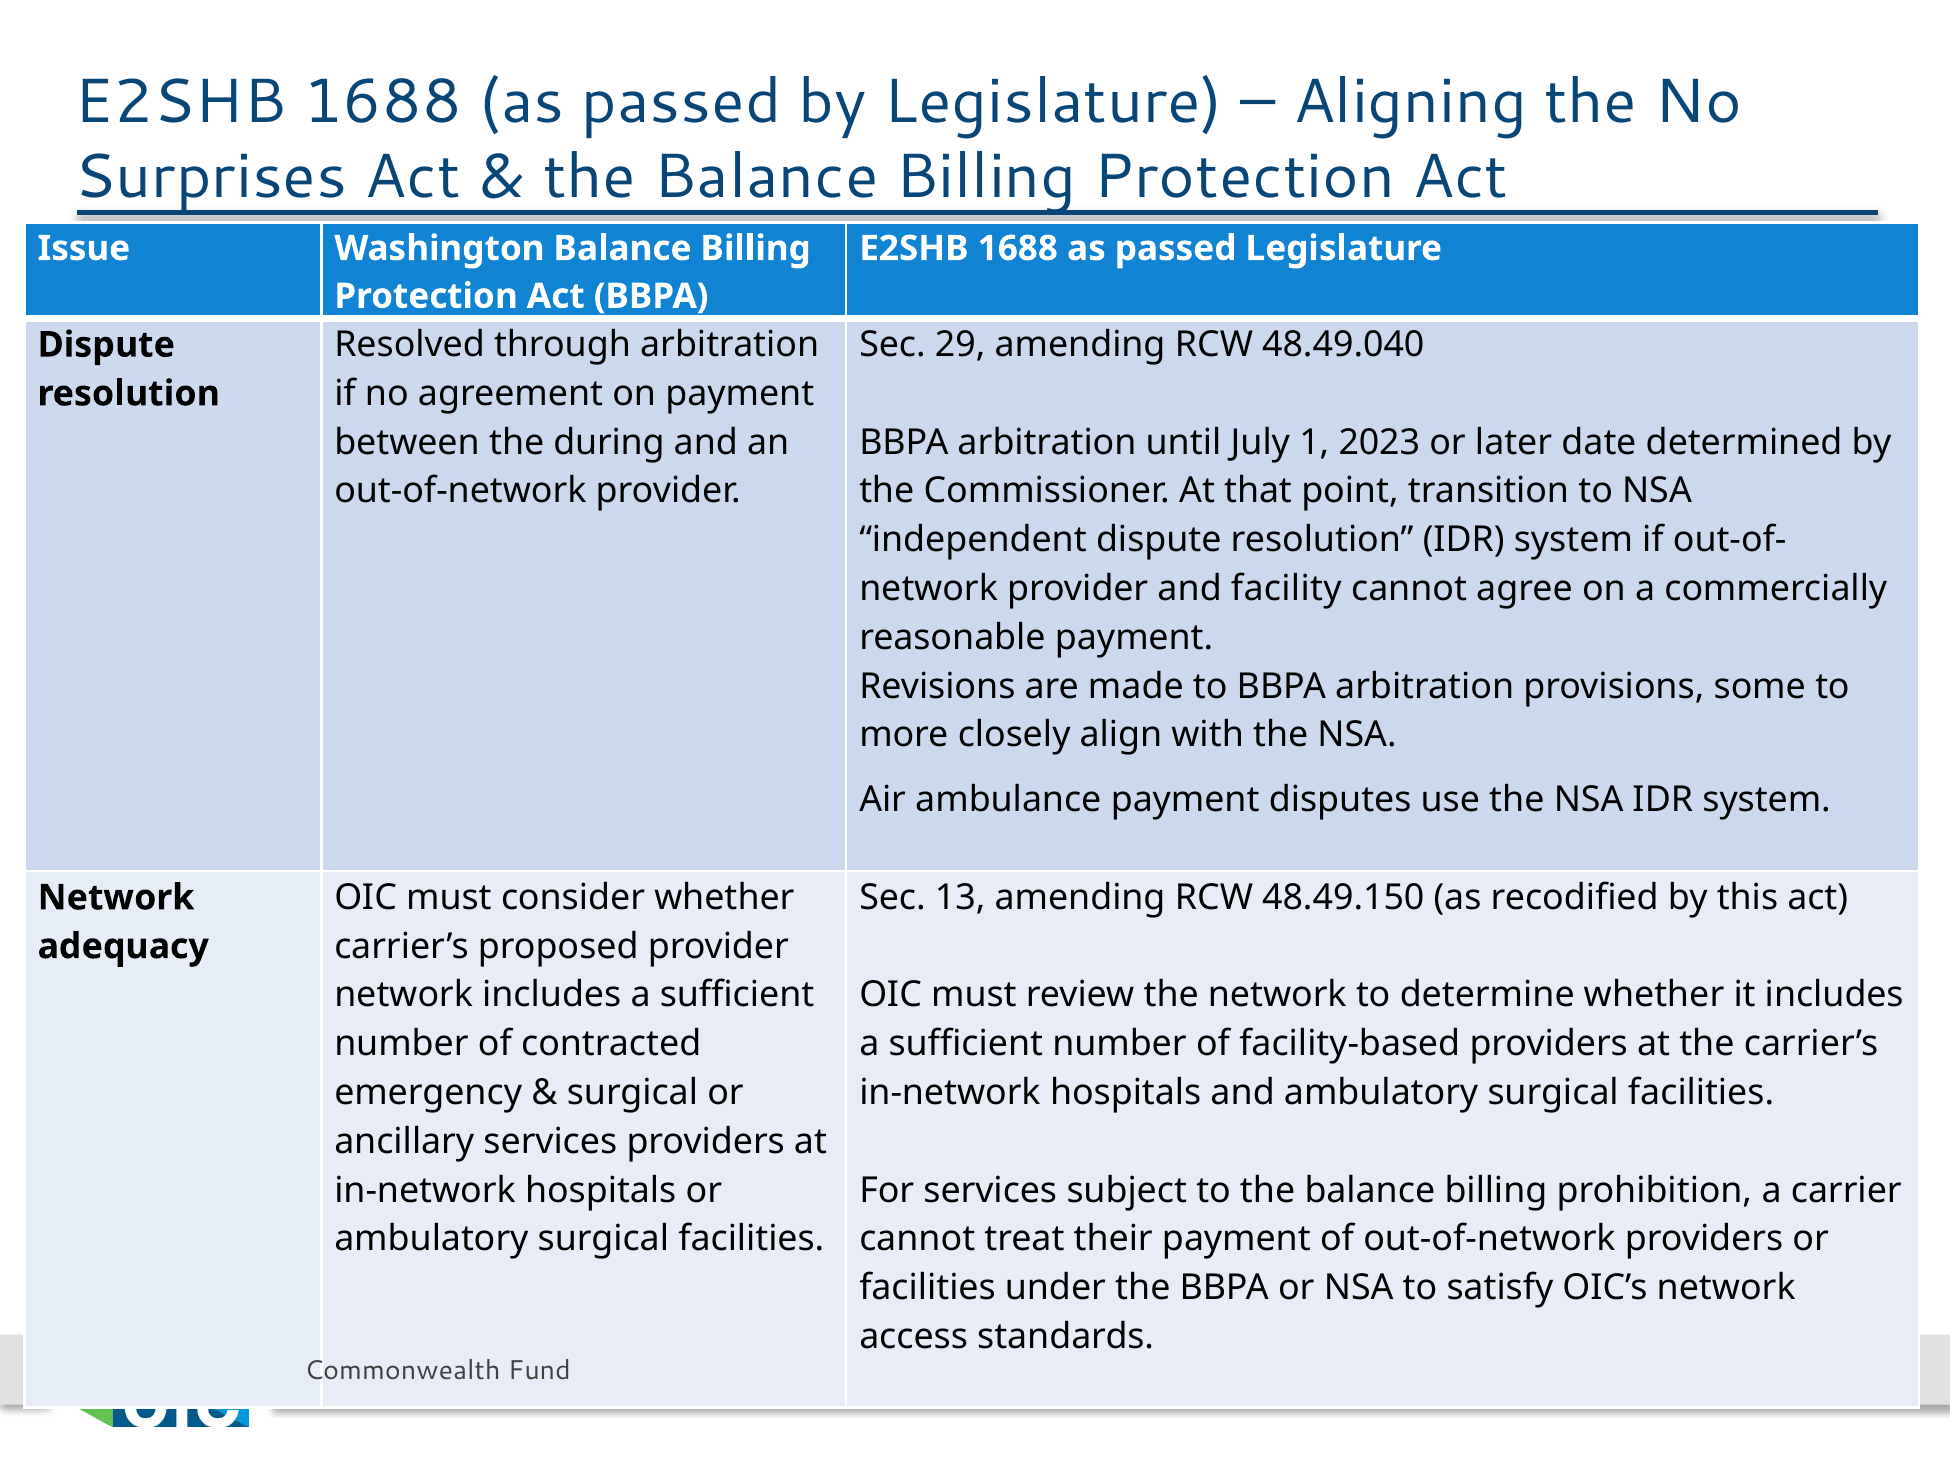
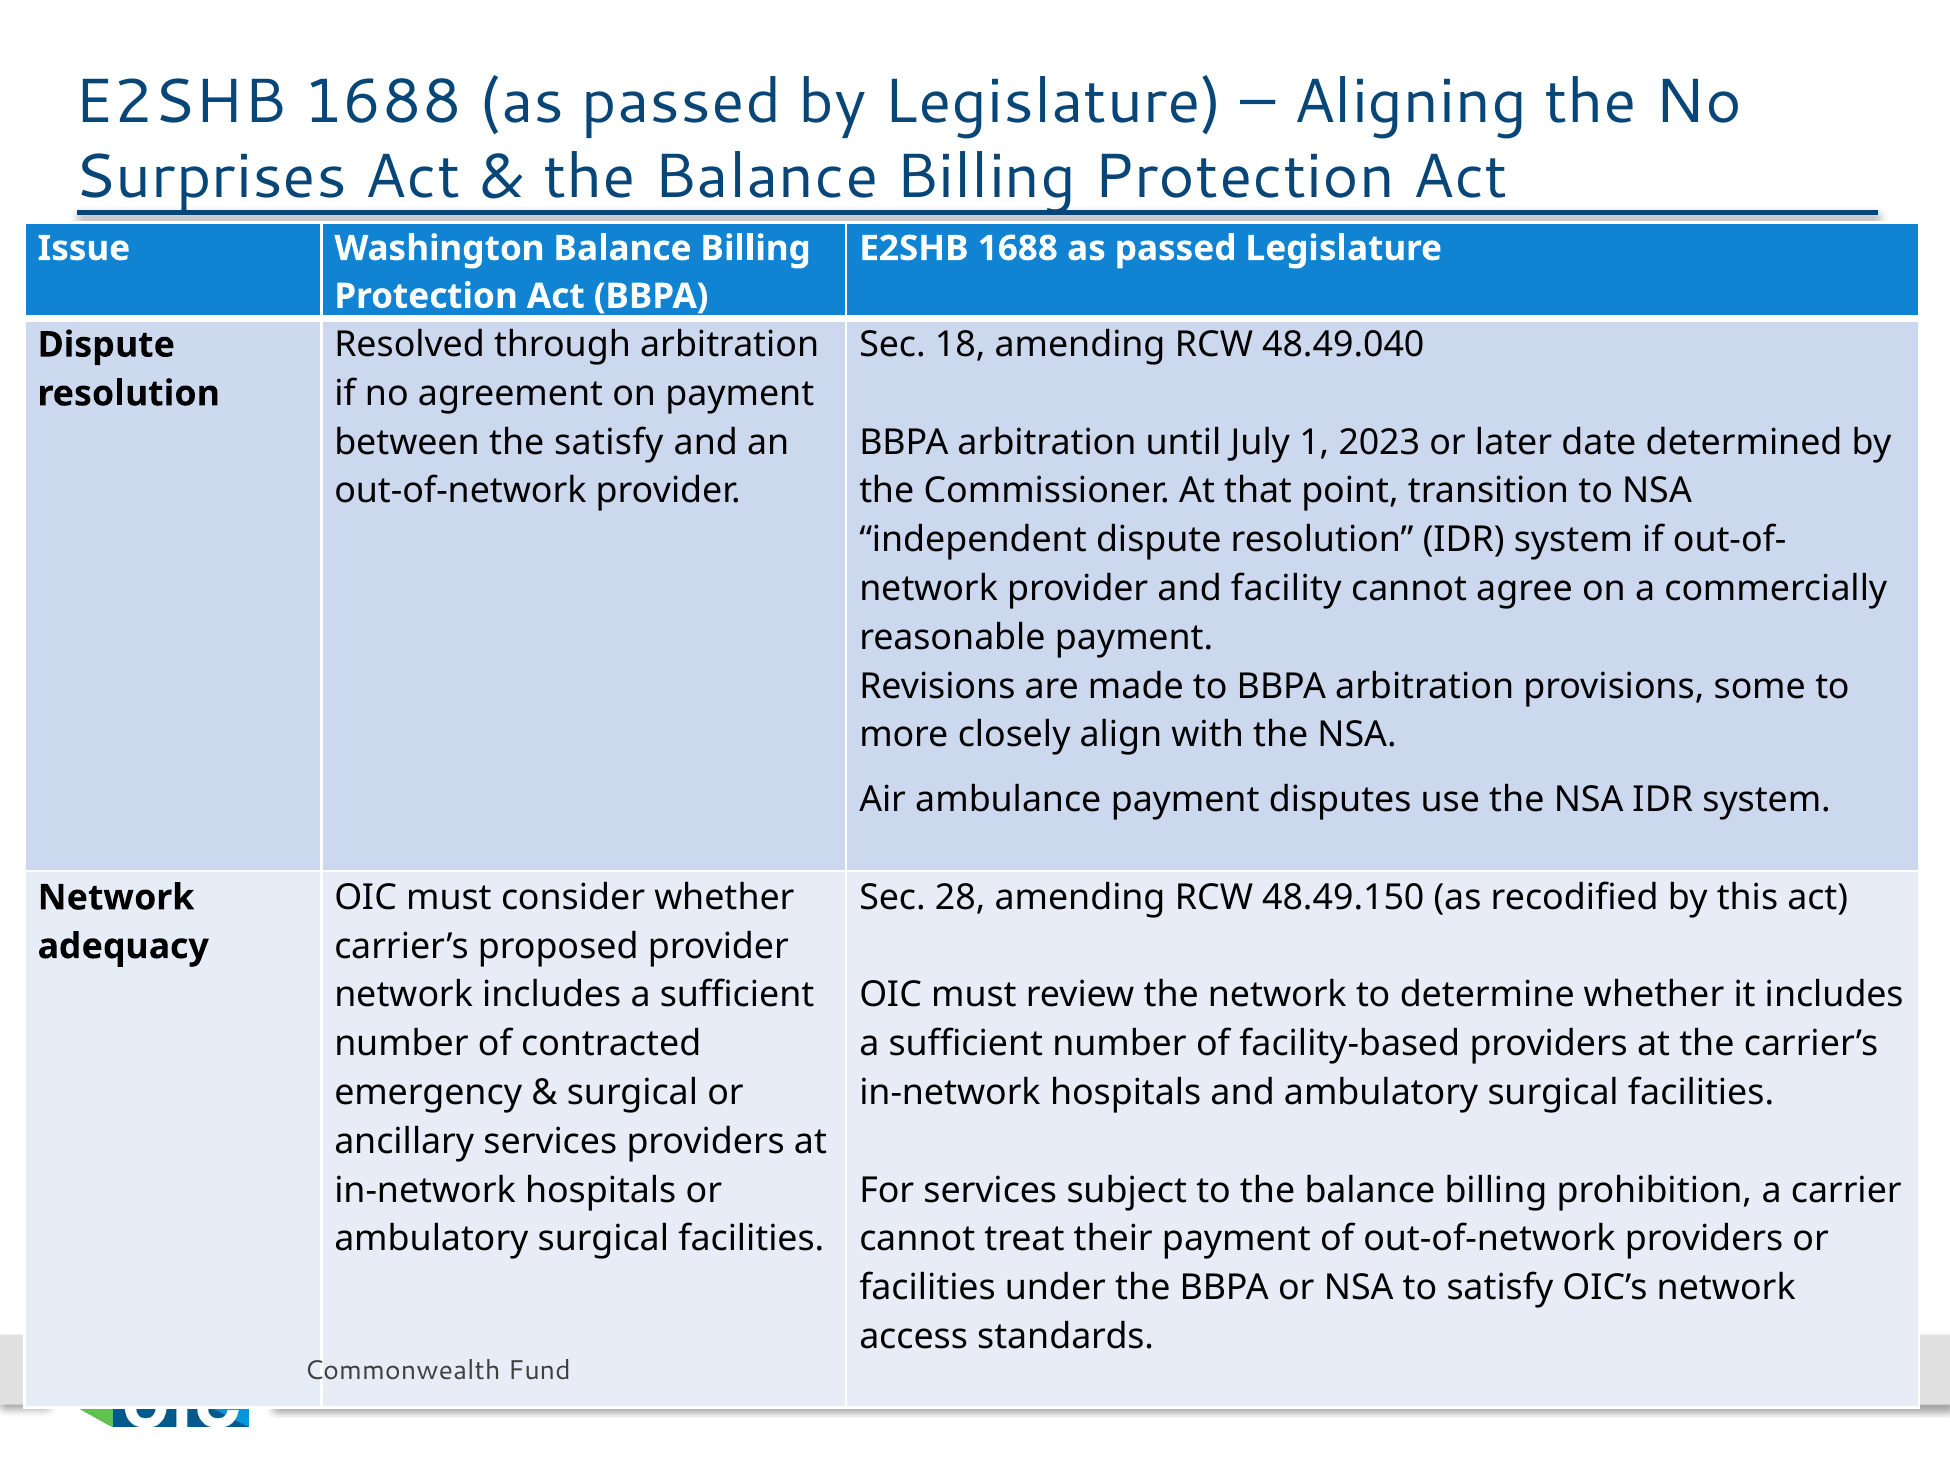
29: 29 -> 18
the during: during -> satisfy
13: 13 -> 28
